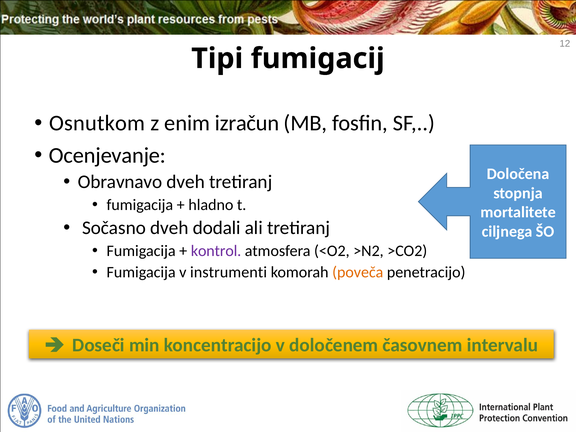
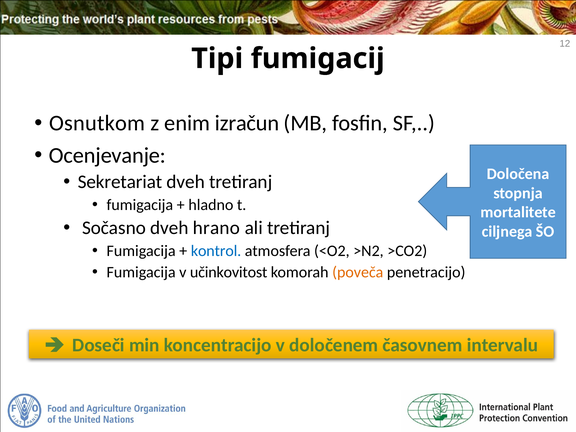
Obravnavo: Obravnavo -> Sekretariat
dodali: dodali -> hrano
kontrol colour: purple -> blue
instrumenti: instrumenti -> učinkovitost
